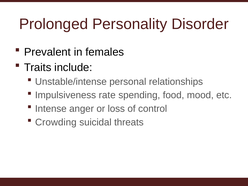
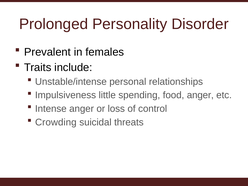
rate: rate -> little
food mood: mood -> anger
